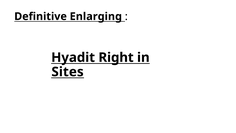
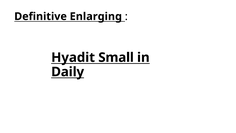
Right: Right -> Small
Sites: Sites -> Daily
